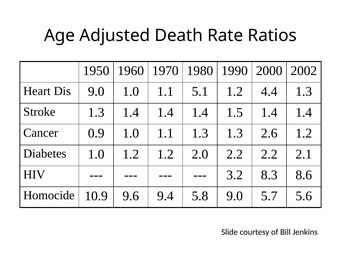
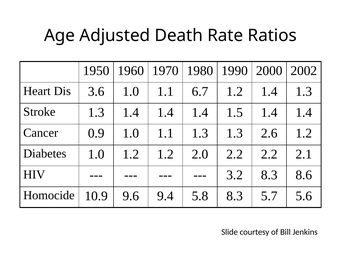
Dis 9.0: 9.0 -> 3.6
5.1: 5.1 -> 6.7
1.2 4.4: 4.4 -> 1.4
5.8 9.0: 9.0 -> 8.3
